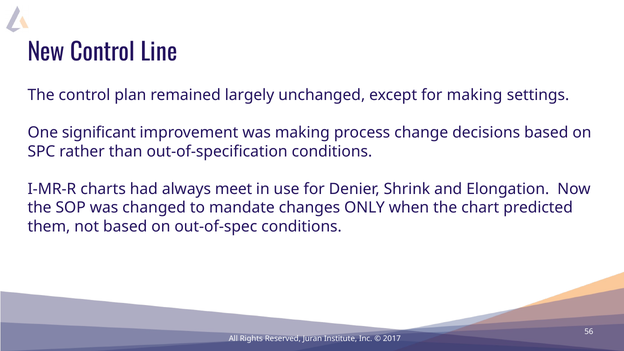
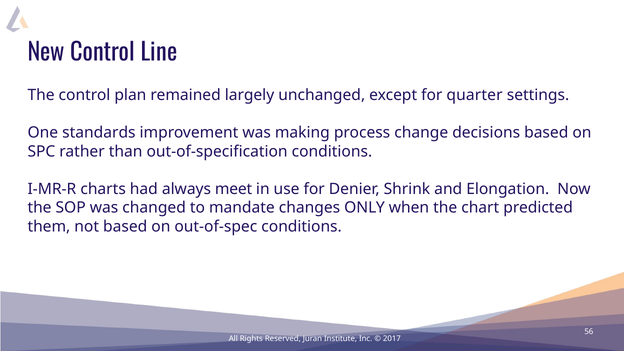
for making: making -> quarter
significant: significant -> standards
